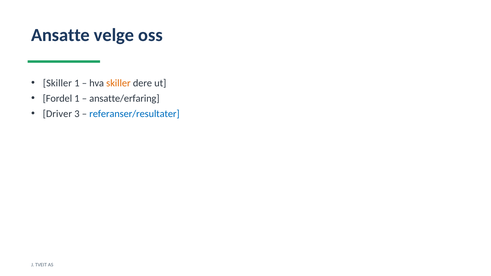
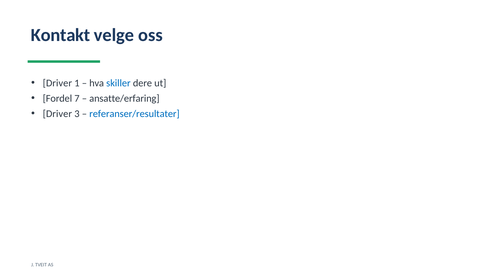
Ansatte: Ansatte -> Kontakt
Skiller at (57, 83): Skiller -> Driver
skiller at (118, 83) colour: orange -> blue
Fordel 1: 1 -> 7
